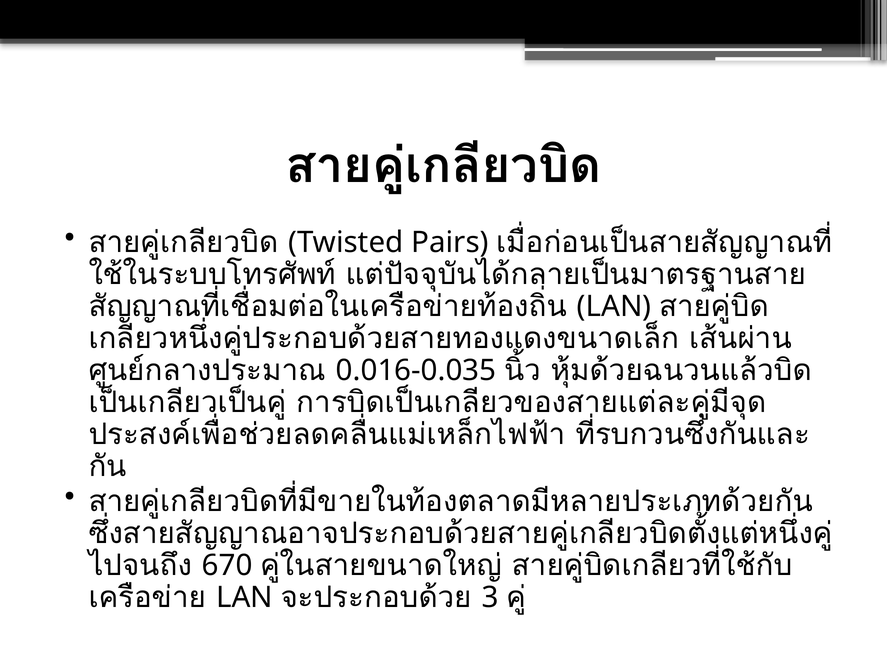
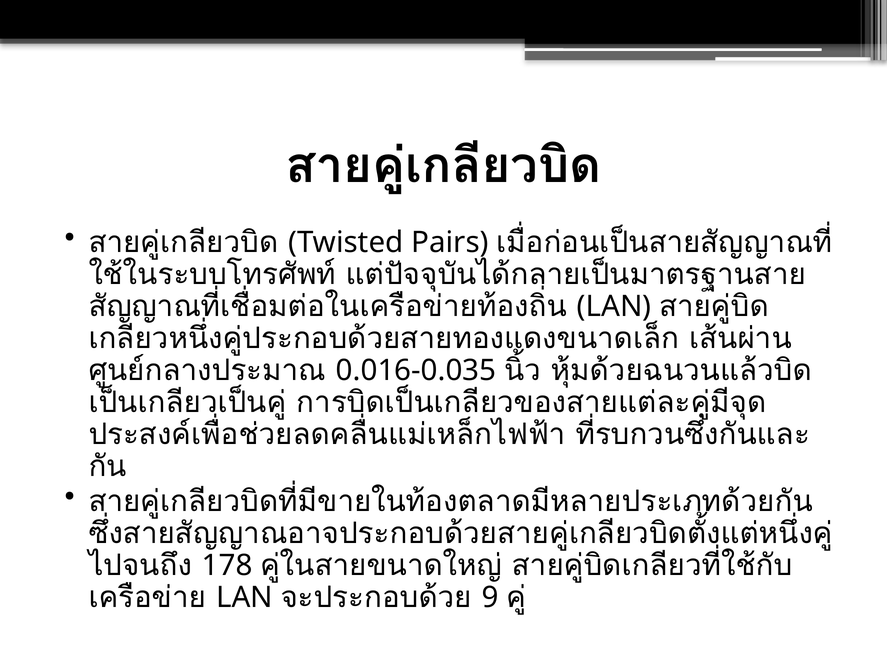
670: 670 -> 178
3: 3 -> 9
